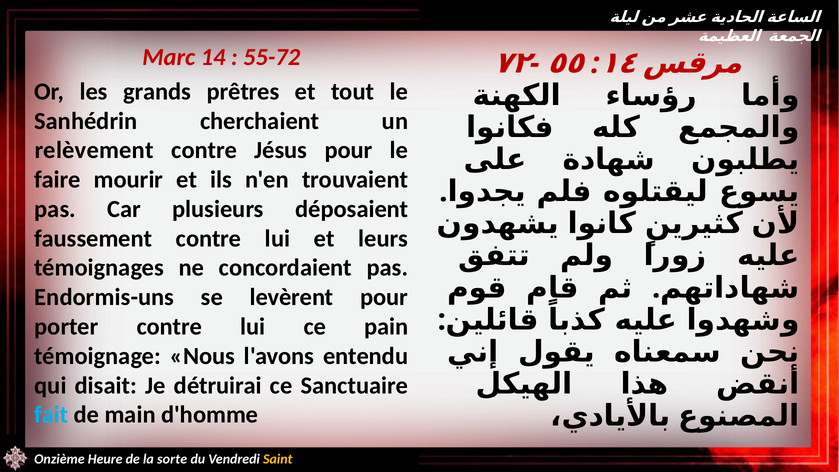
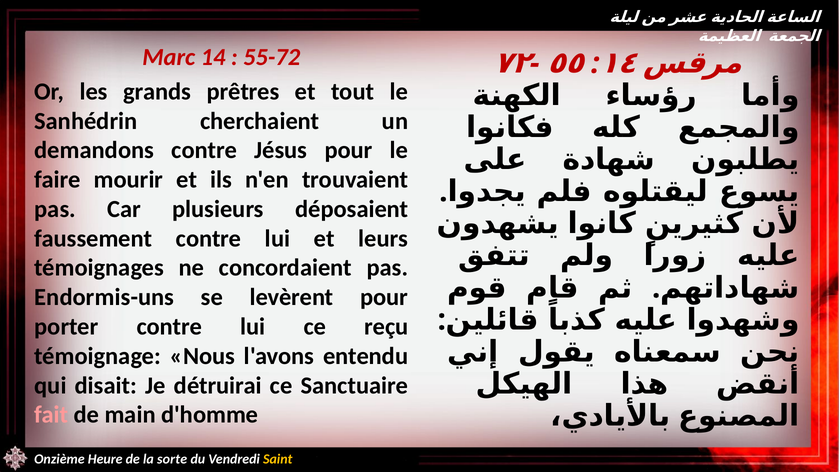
relèvement: relèvement -> demandons
pain: pain -> reçu
fait colour: light blue -> pink
